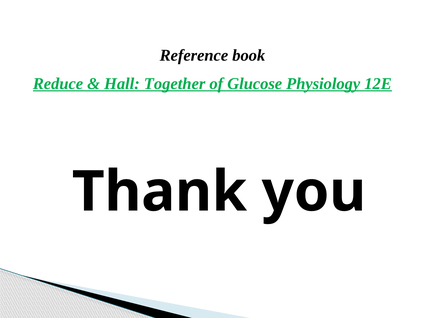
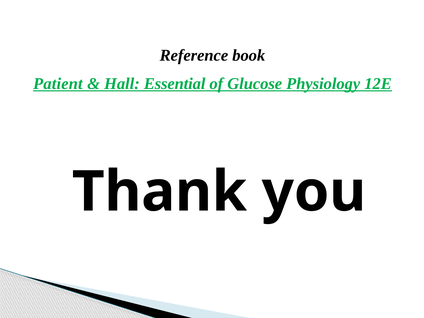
Reduce: Reduce -> Patient
Together: Together -> Essential
